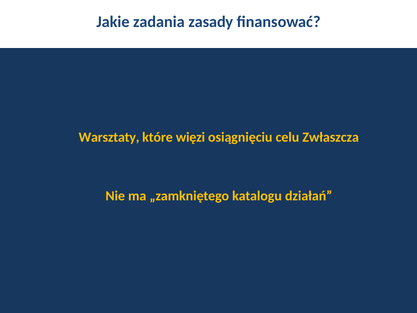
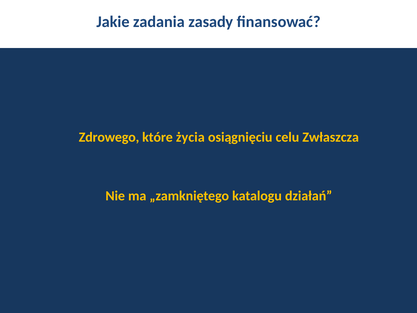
Warsztaty: Warsztaty -> Zdrowego
więzi: więzi -> życia
